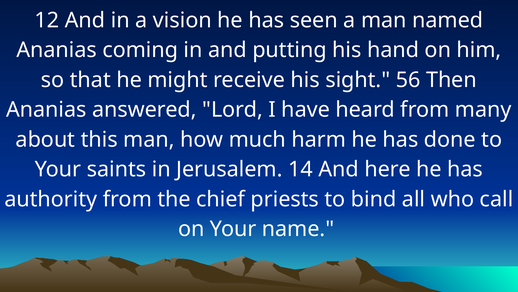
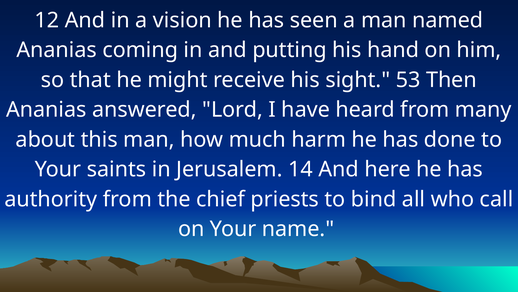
56: 56 -> 53
